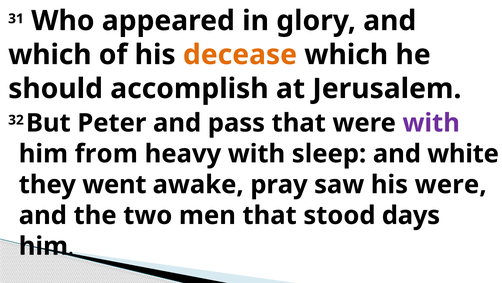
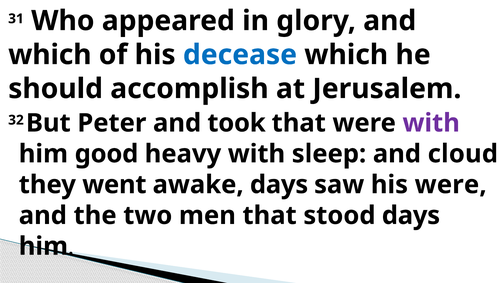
decease colour: orange -> blue
pass: pass -> took
from: from -> good
white: white -> cloud
awake pray: pray -> days
